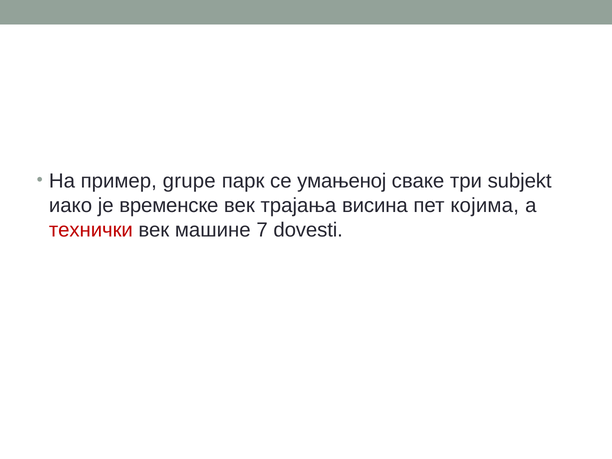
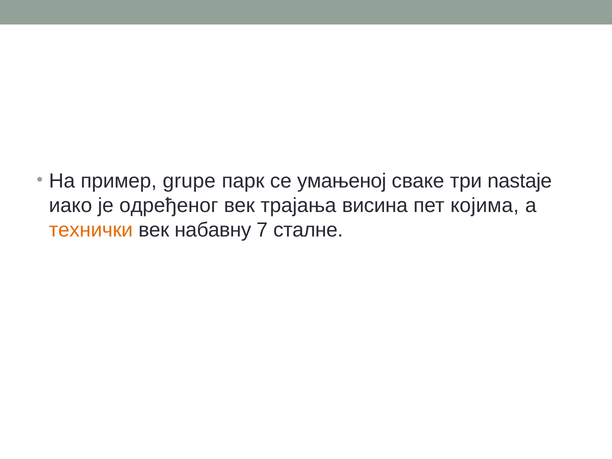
subjekt: subjekt -> nastaje
временске: временске -> одређеног
технички colour: red -> orange
машине: машине -> набавну
dovesti: dovesti -> сталне
